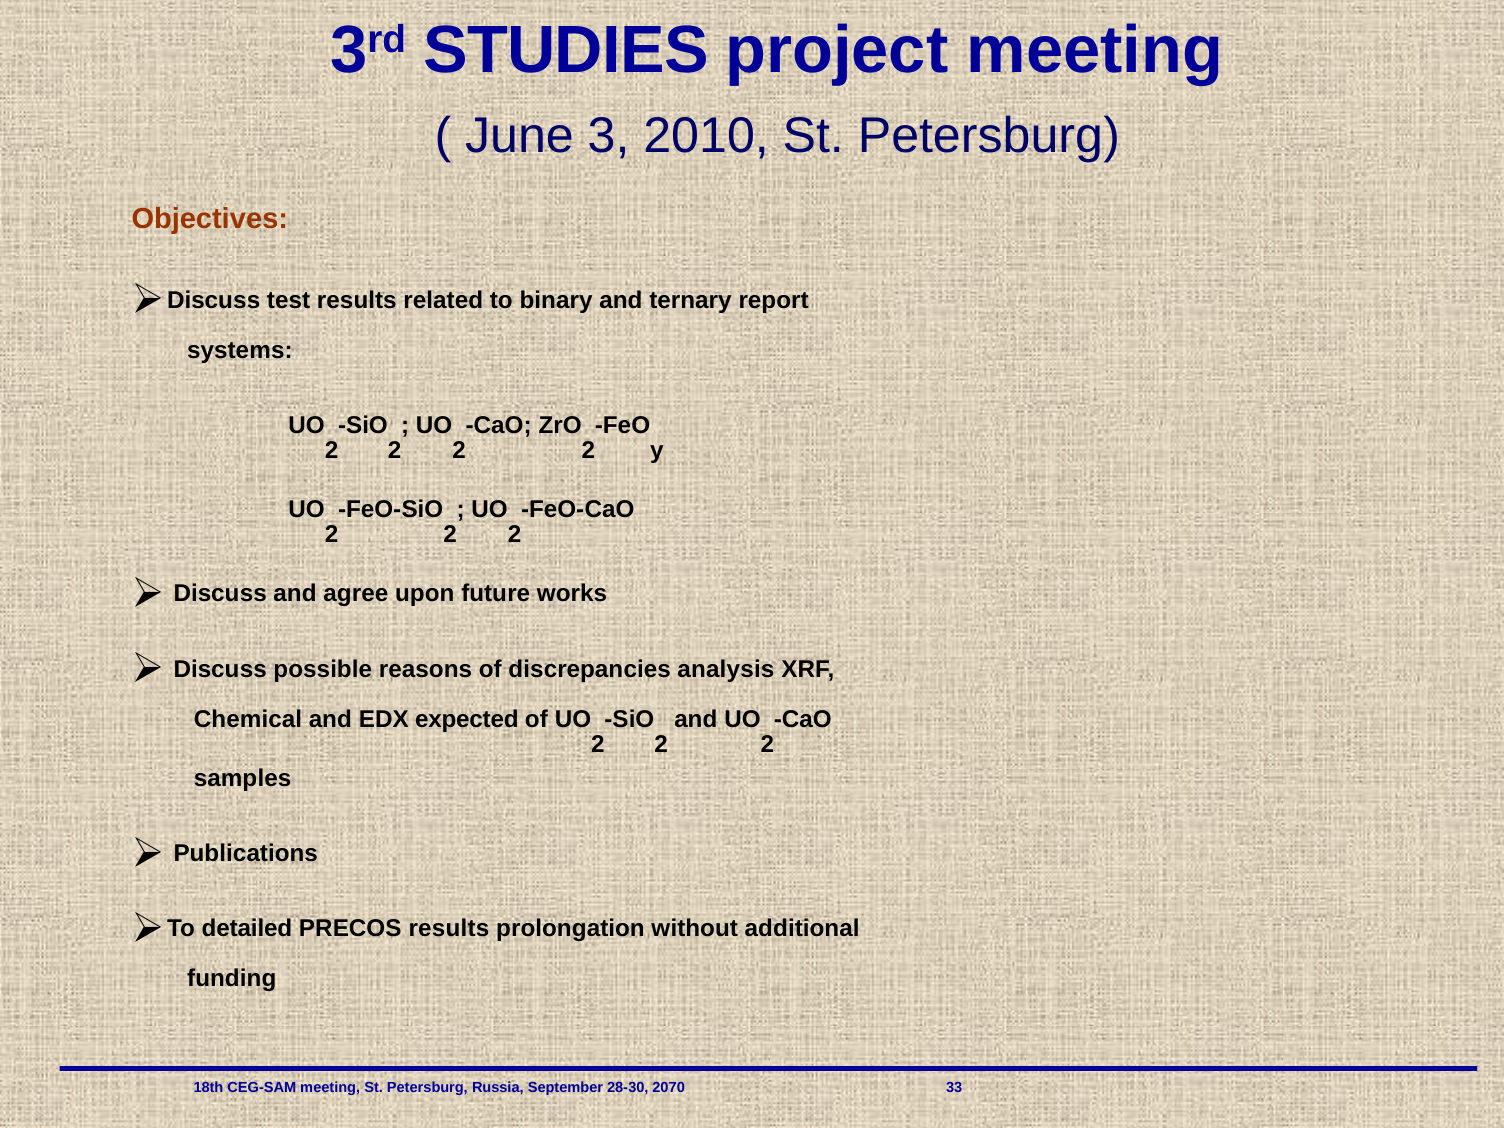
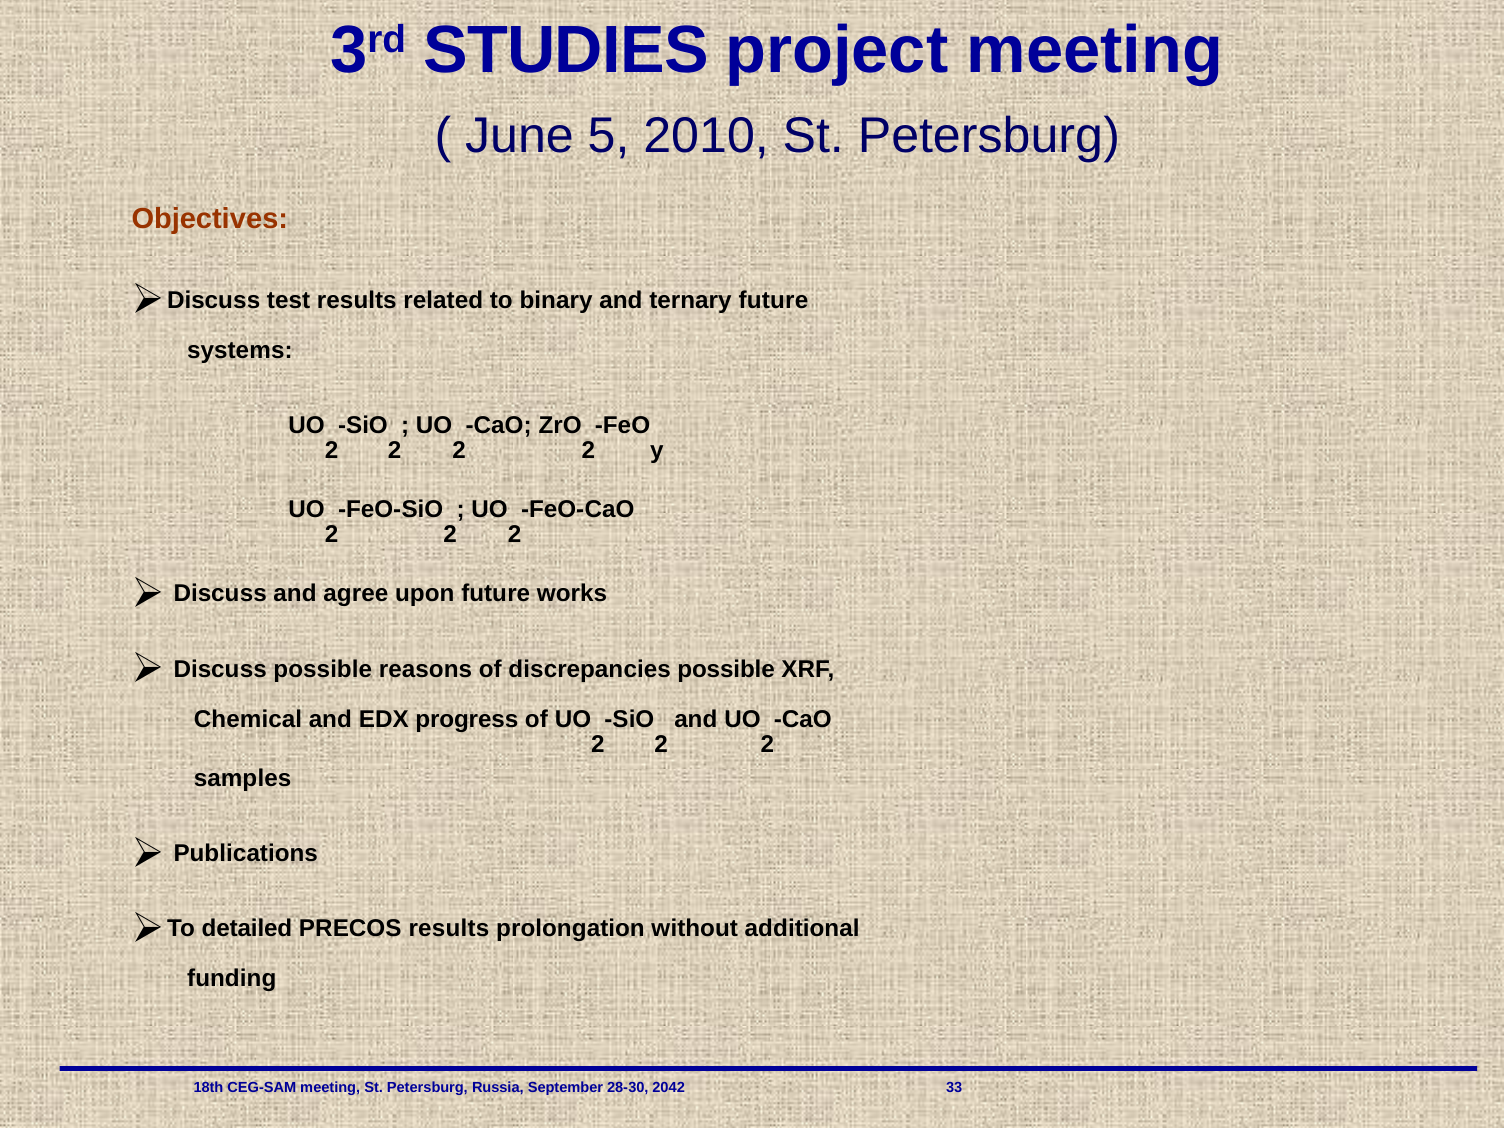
3: 3 -> 5
ternary report: report -> future
discrepancies analysis: analysis -> possible
expected: expected -> progress
2070: 2070 -> 2042
